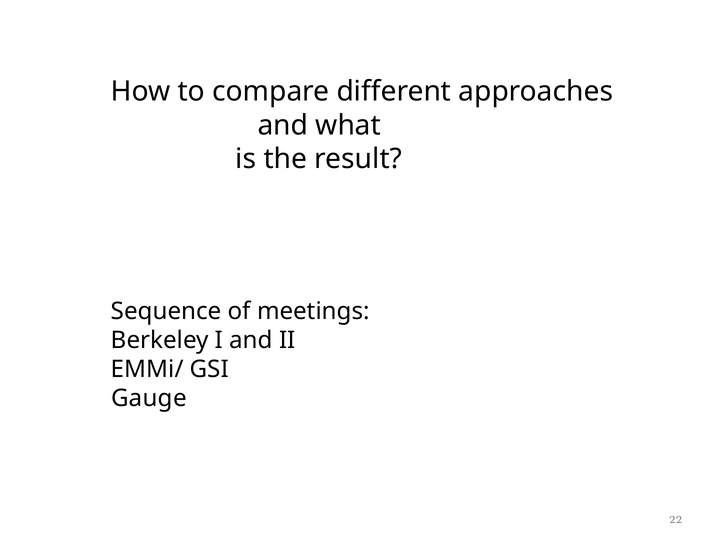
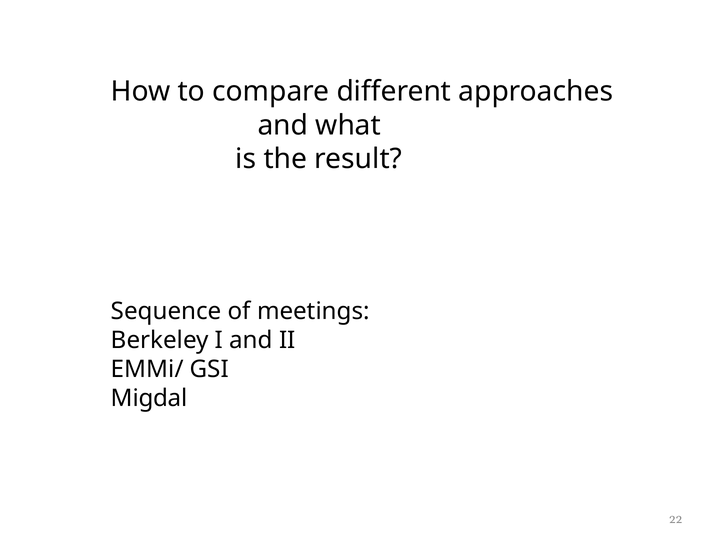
Gauge: Gauge -> Migdal
